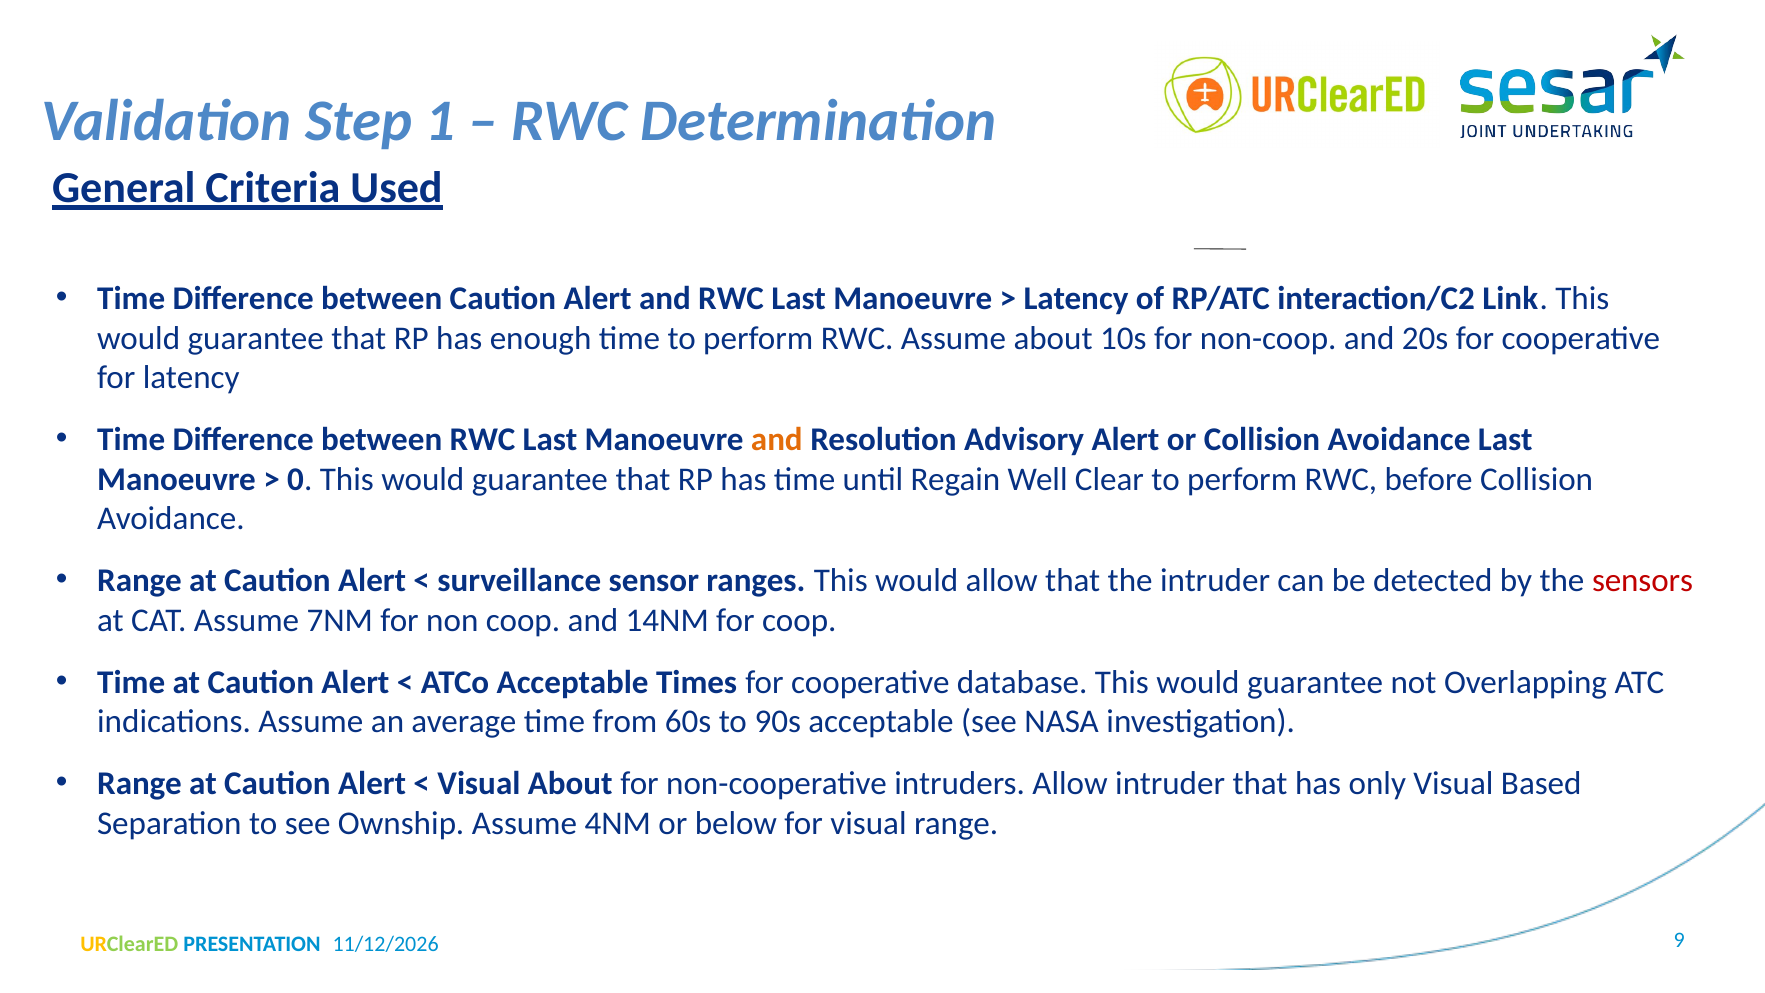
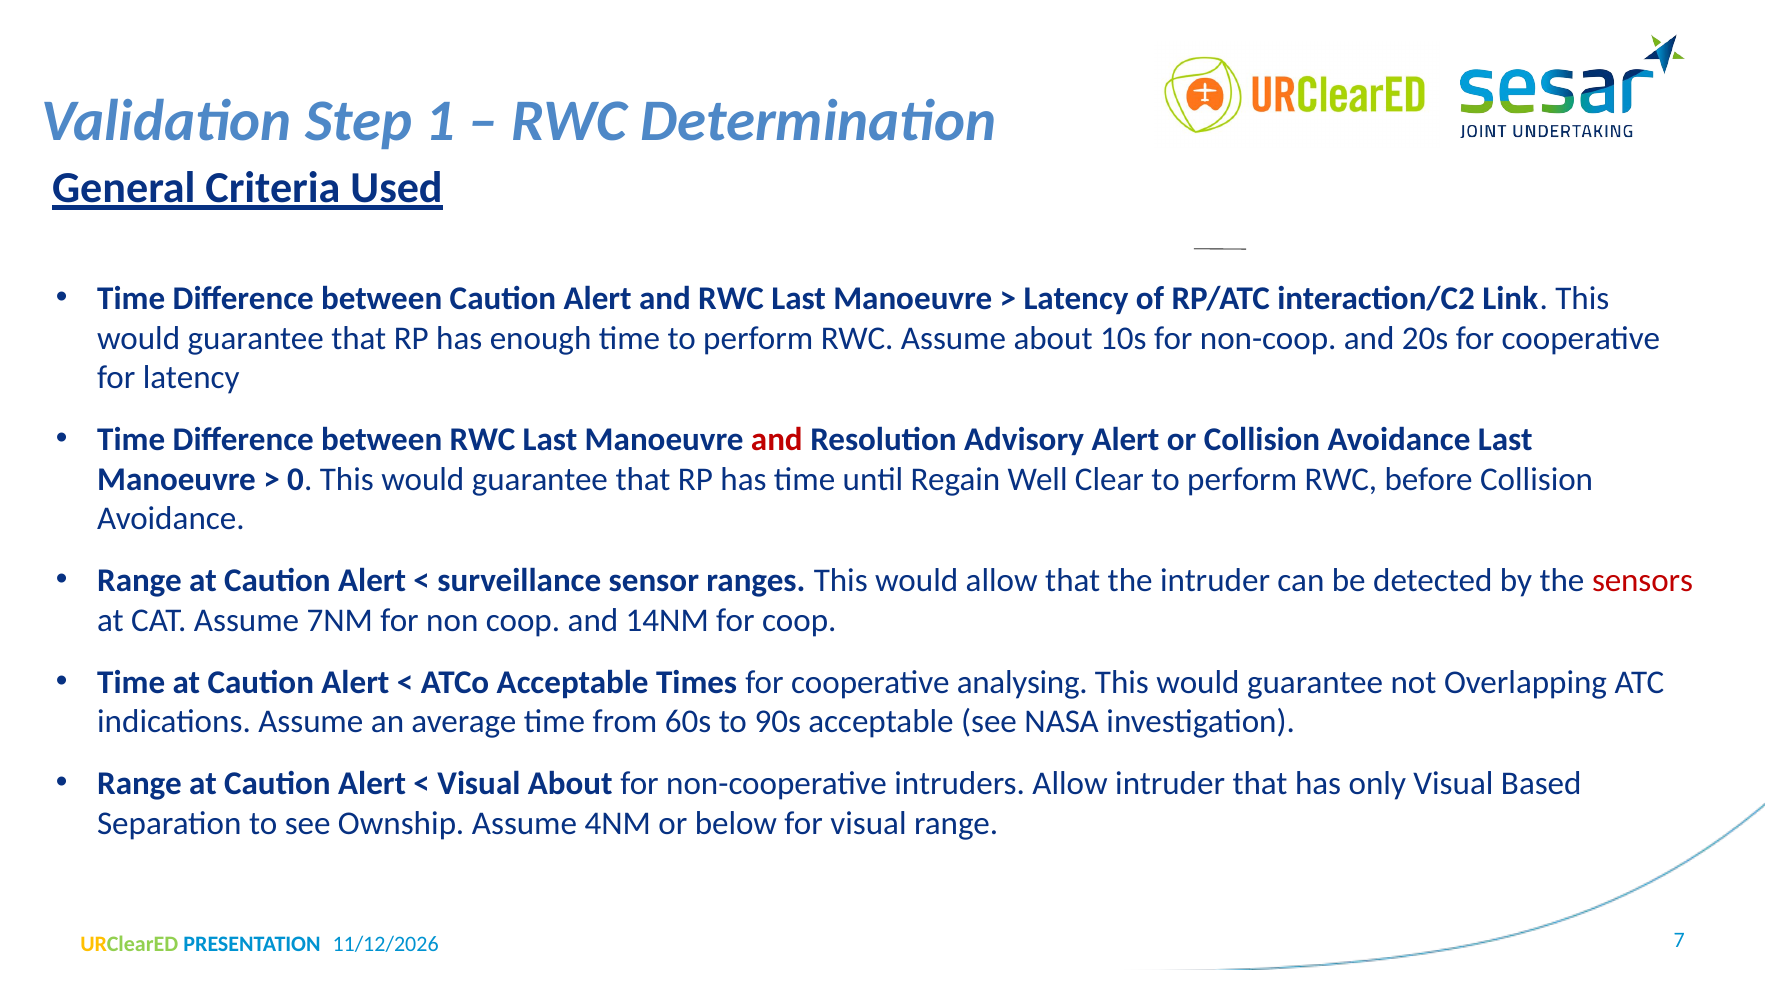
and at (777, 440) colour: orange -> red
database: database -> analysing
9: 9 -> 7
